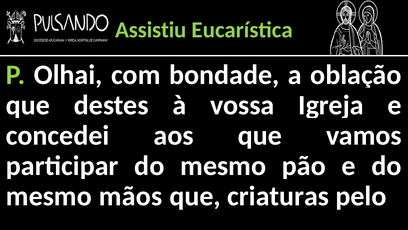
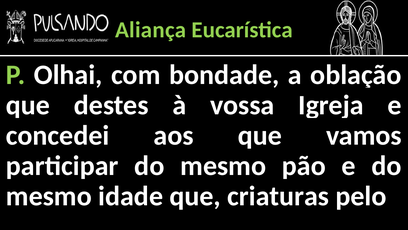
Assistiu: Assistiu -> Aliança
mãos: mãos -> idade
